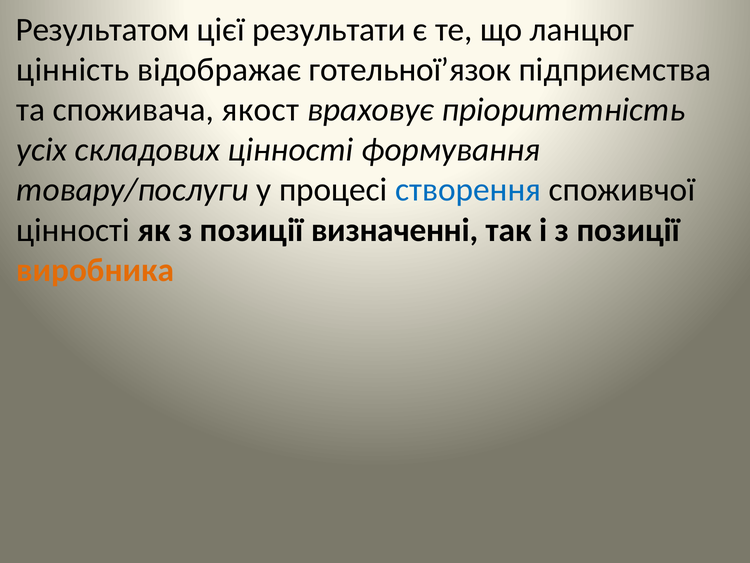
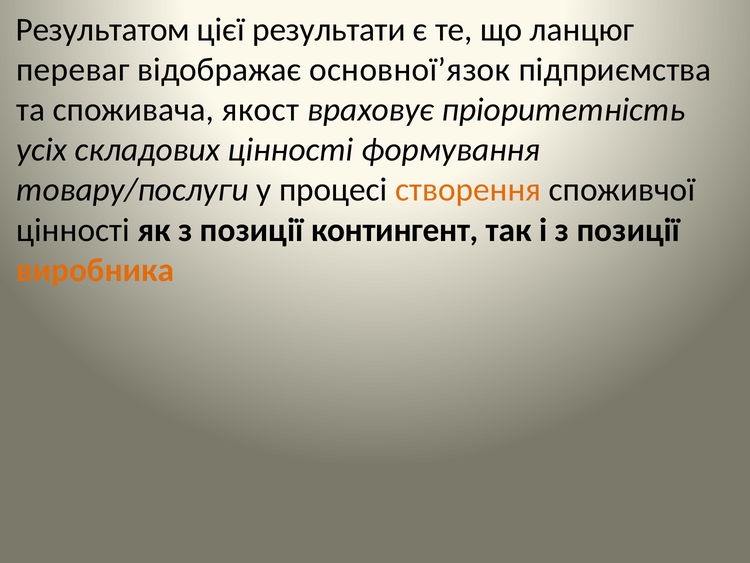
цінність: цінність -> переваг
готельної’язок: готельної’язок -> основної’язок
створення colour: blue -> orange
визначенні: визначенні -> контингент
